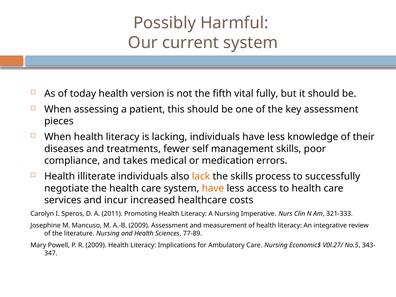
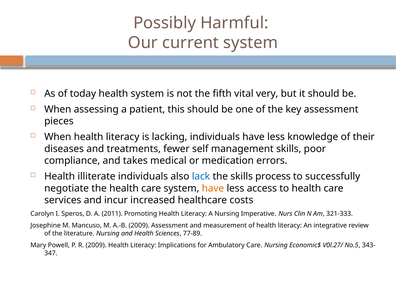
health version: version -> system
fully: fully -> very
lack colour: orange -> blue
